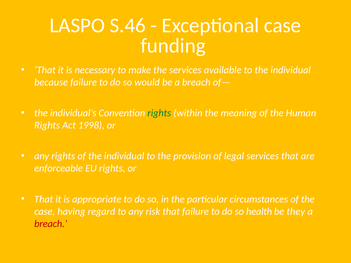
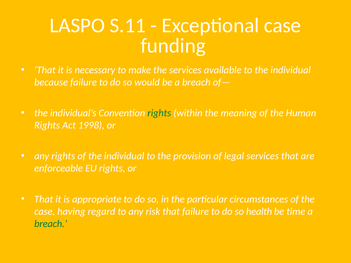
S.46: S.46 -> S.11
they: they -> time
breach at (51, 224) colour: red -> green
